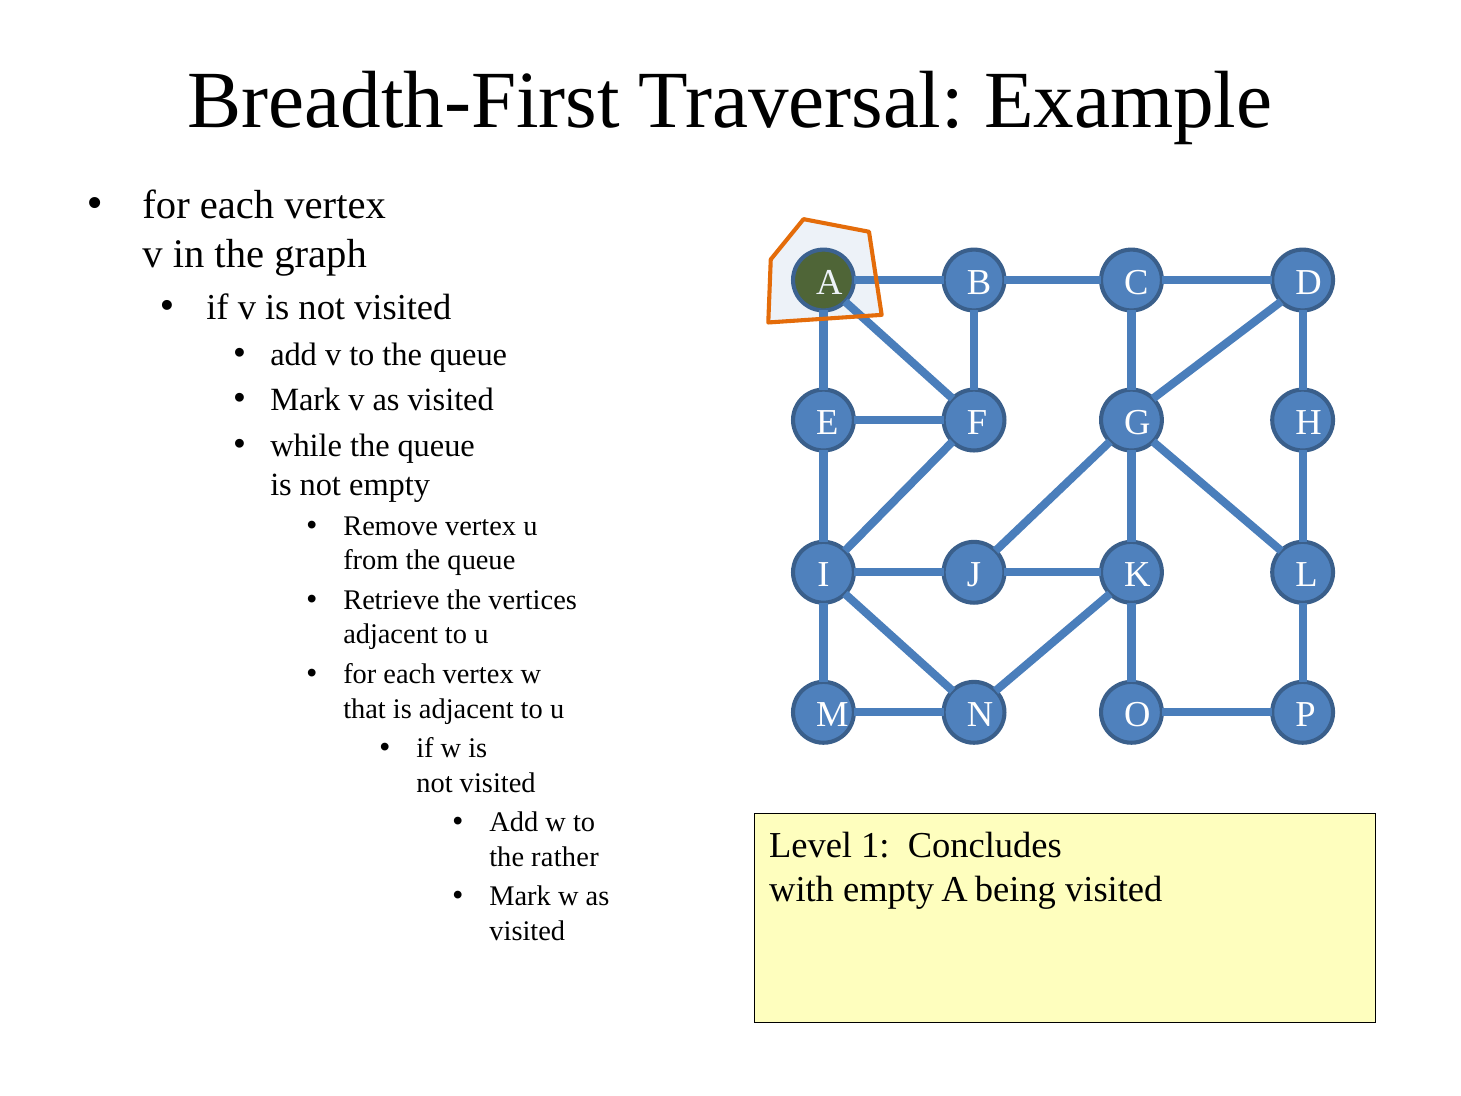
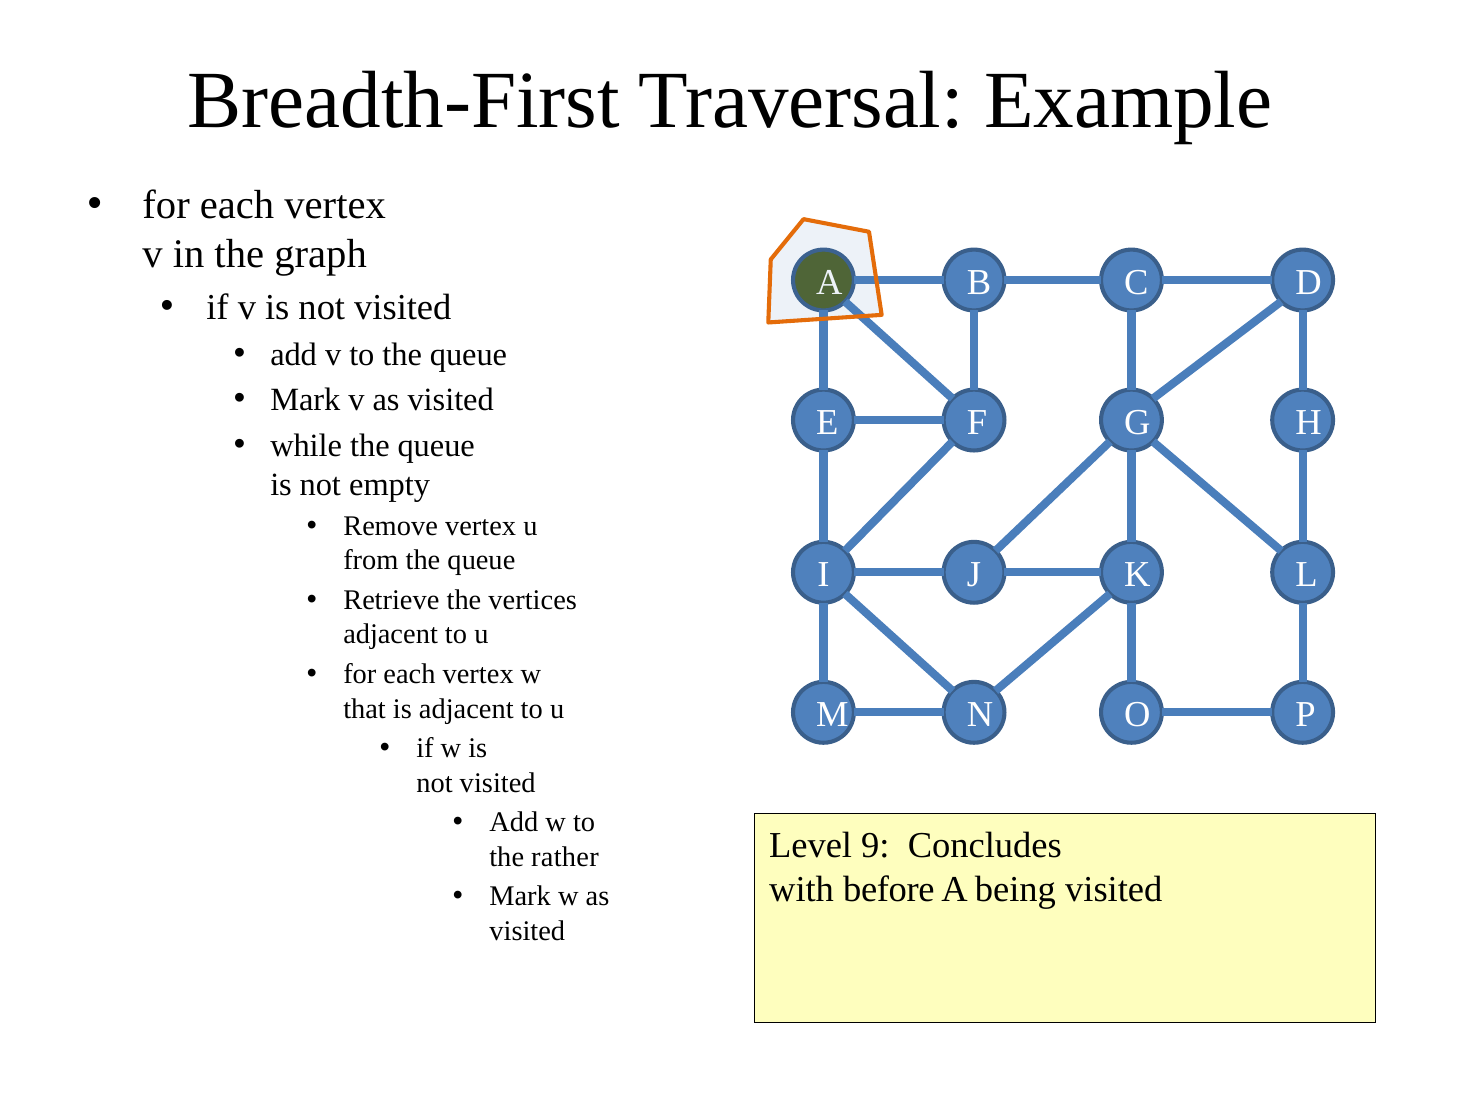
1: 1 -> 9
with empty: empty -> before
